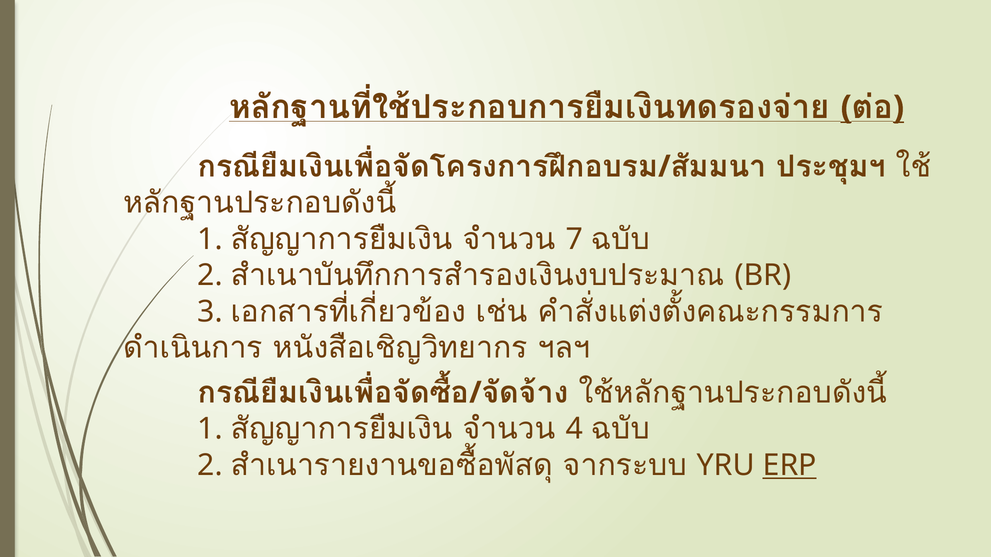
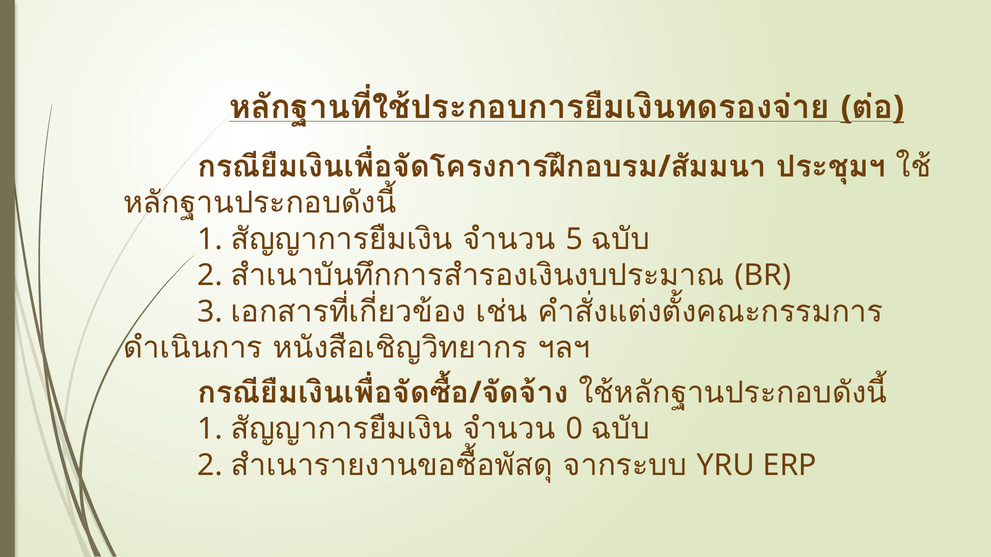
7: 7 -> 5
4: 4 -> 0
ERP underline: present -> none
